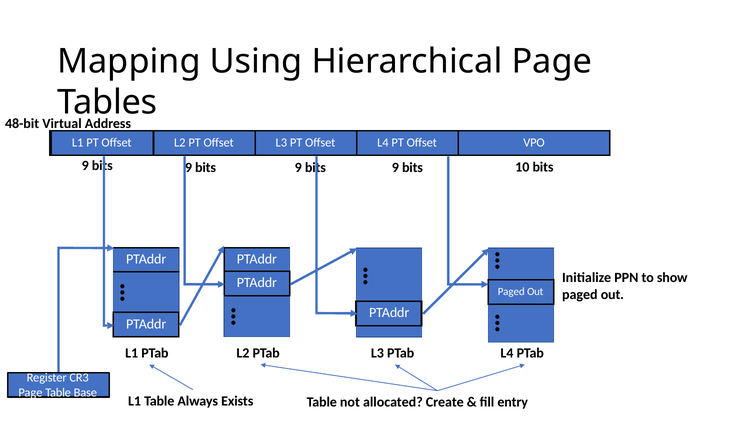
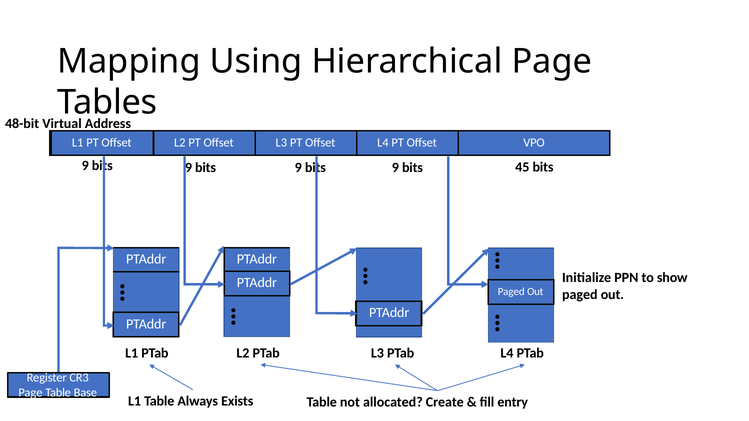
10: 10 -> 45
